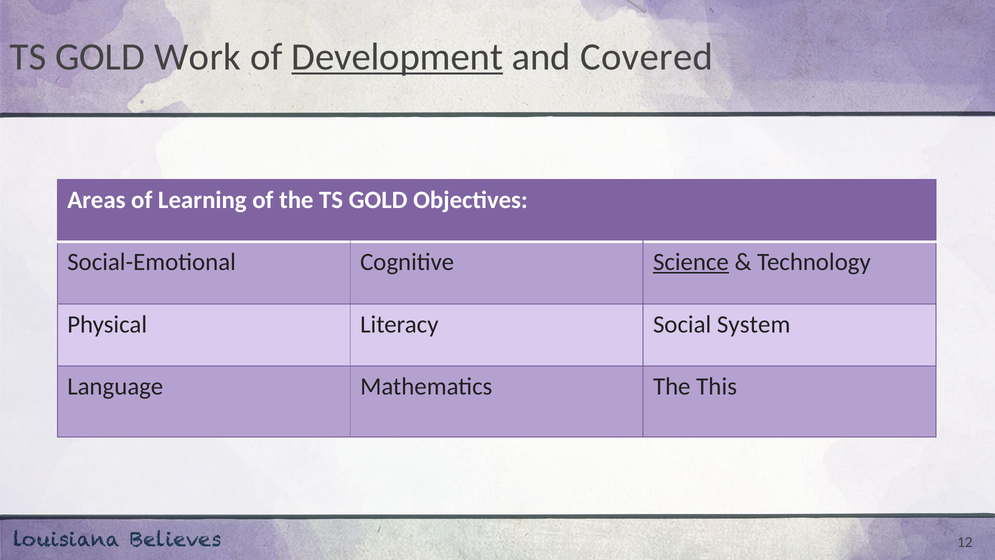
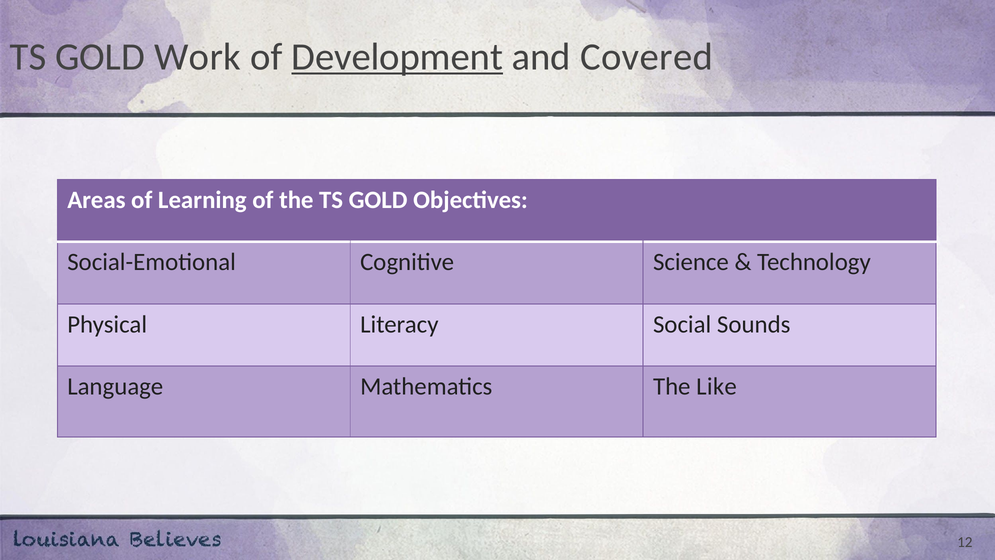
Science underline: present -> none
System: System -> Sounds
This: This -> Like
